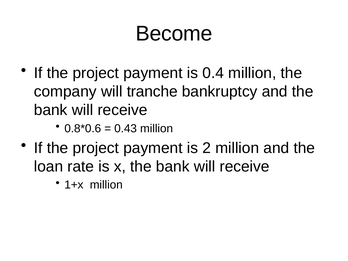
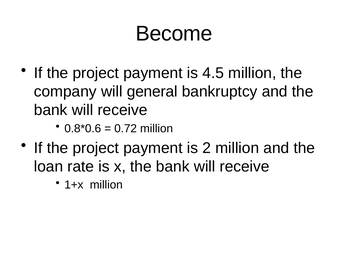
0.4: 0.4 -> 4.5
tranche: tranche -> general
0.43: 0.43 -> 0.72
